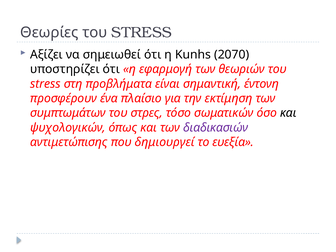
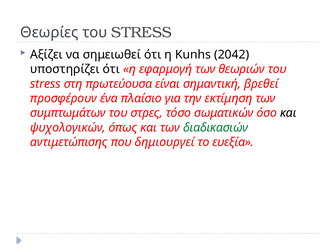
2070: 2070 -> 2042
προβλήματα: προβλήματα -> πρωτεύουσα
έντονη: έντονη -> βρεθεί
διαδικασιών colour: purple -> green
